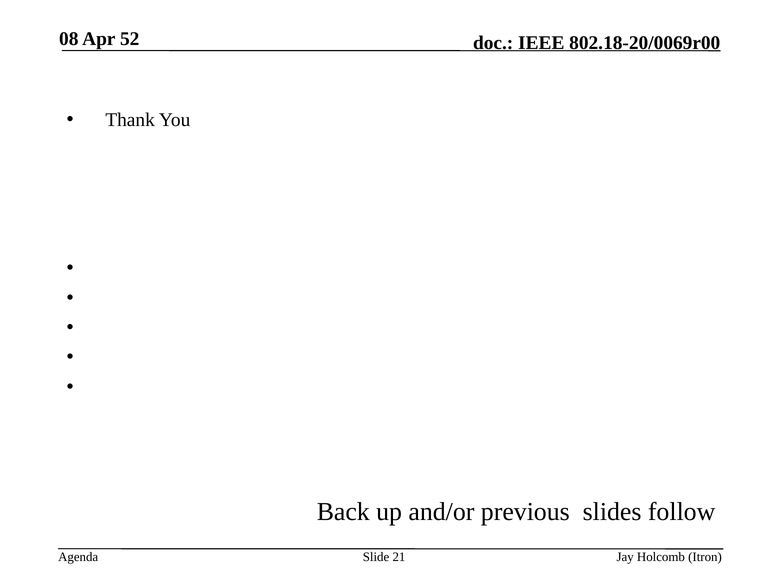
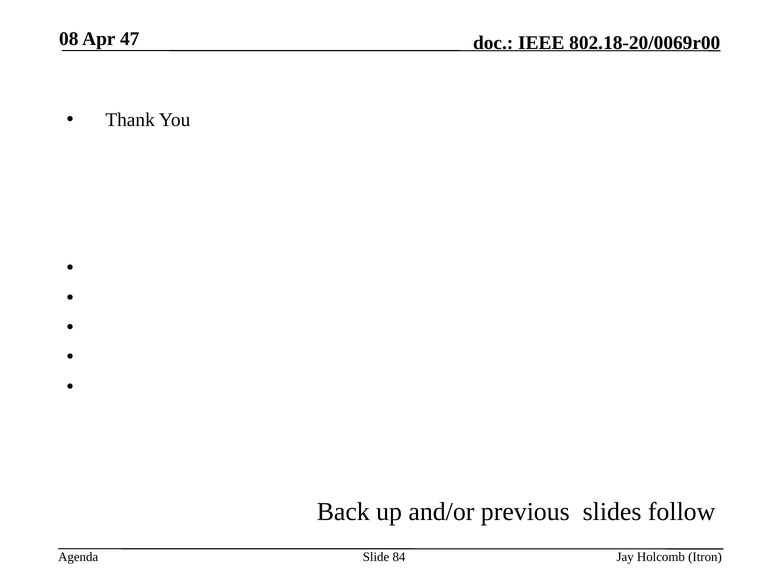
52: 52 -> 47
21: 21 -> 84
